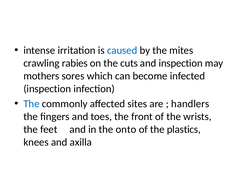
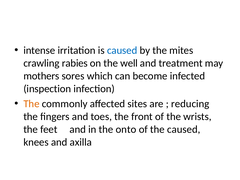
cuts: cuts -> well
and inspection: inspection -> treatment
The at (31, 104) colour: blue -> orange
handlers: handlers -> reducing
the plastics: plastics -> caused
